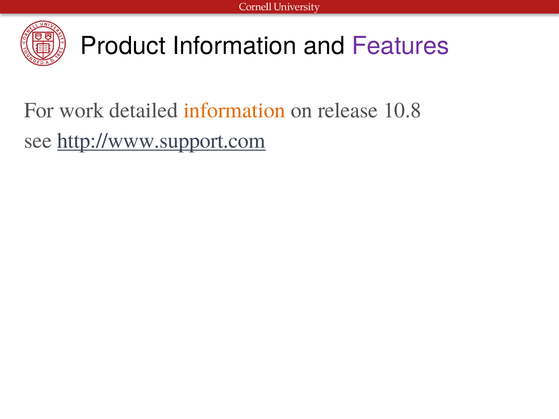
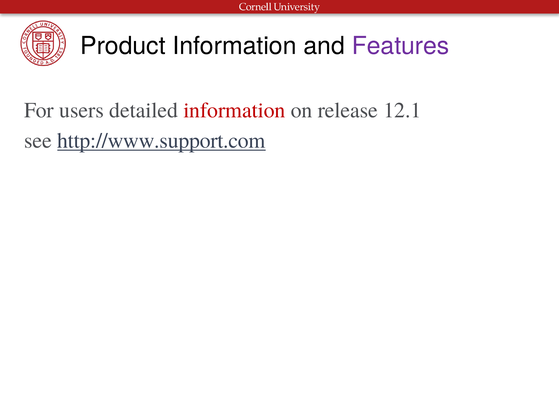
work: work -> users
information at (234, 110) colour: orange -> red
10.8: 10.8 -> 12.1
